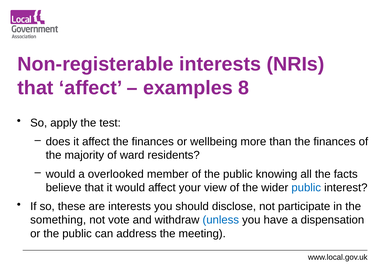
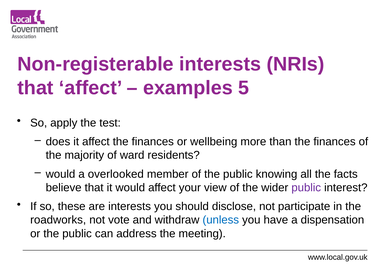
8: 8 -> 5
public at (306, 187) colour: blue -> purple
something: something -> roadworks
